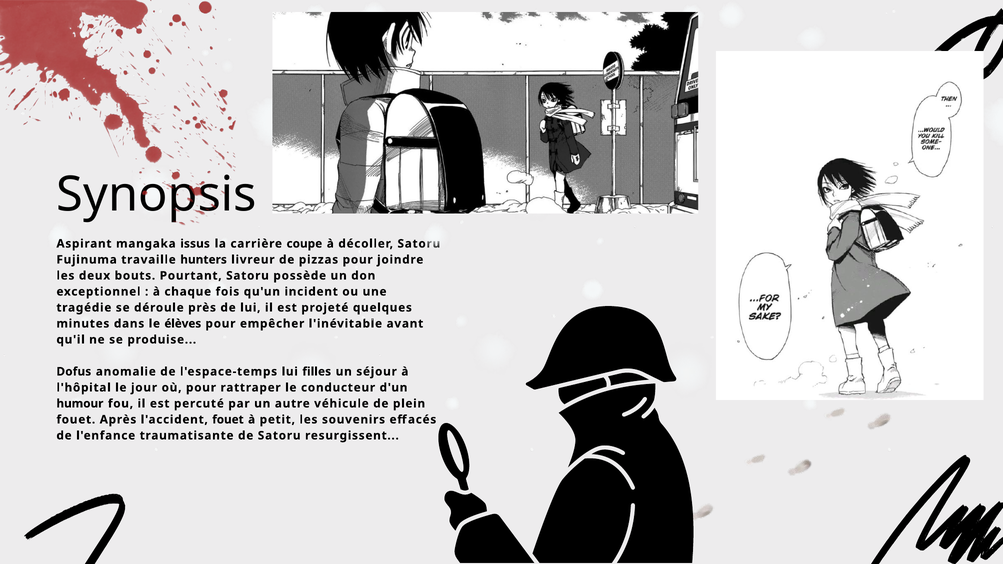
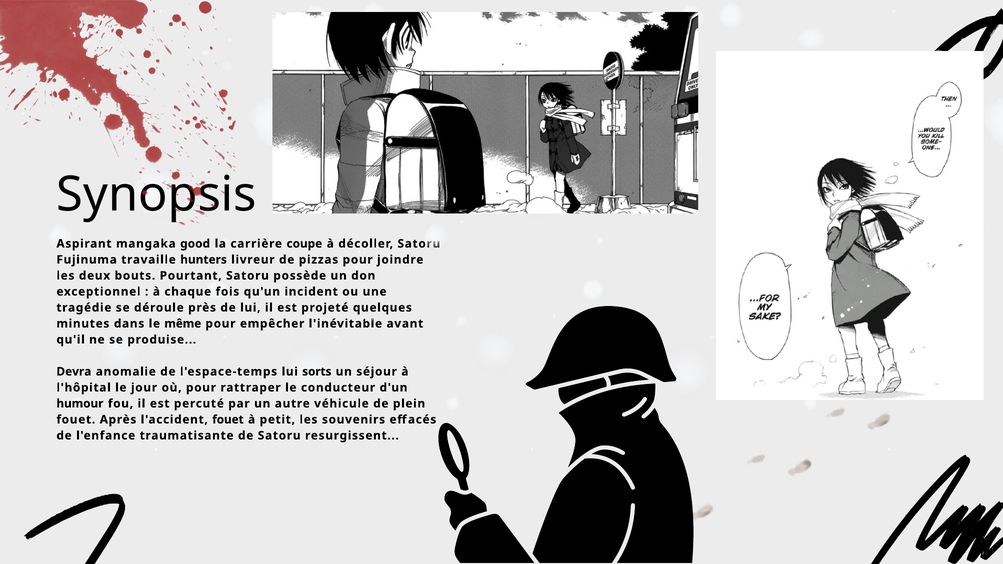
issus: issus -> good
élèves: élèves -> même
Dofus: Dofus -> Devra
filles: filles -> sorts
